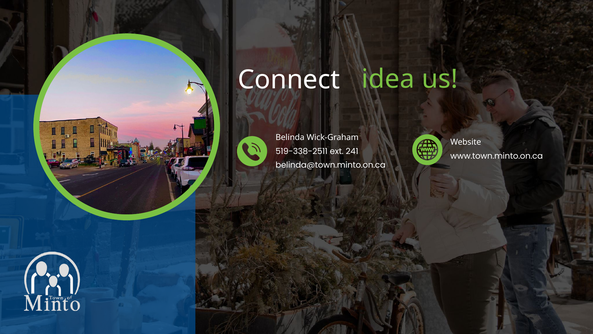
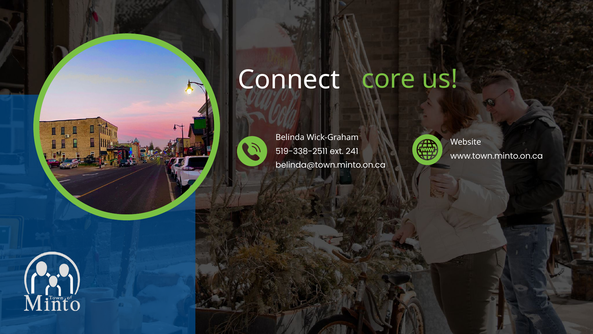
idea: idea -> core
